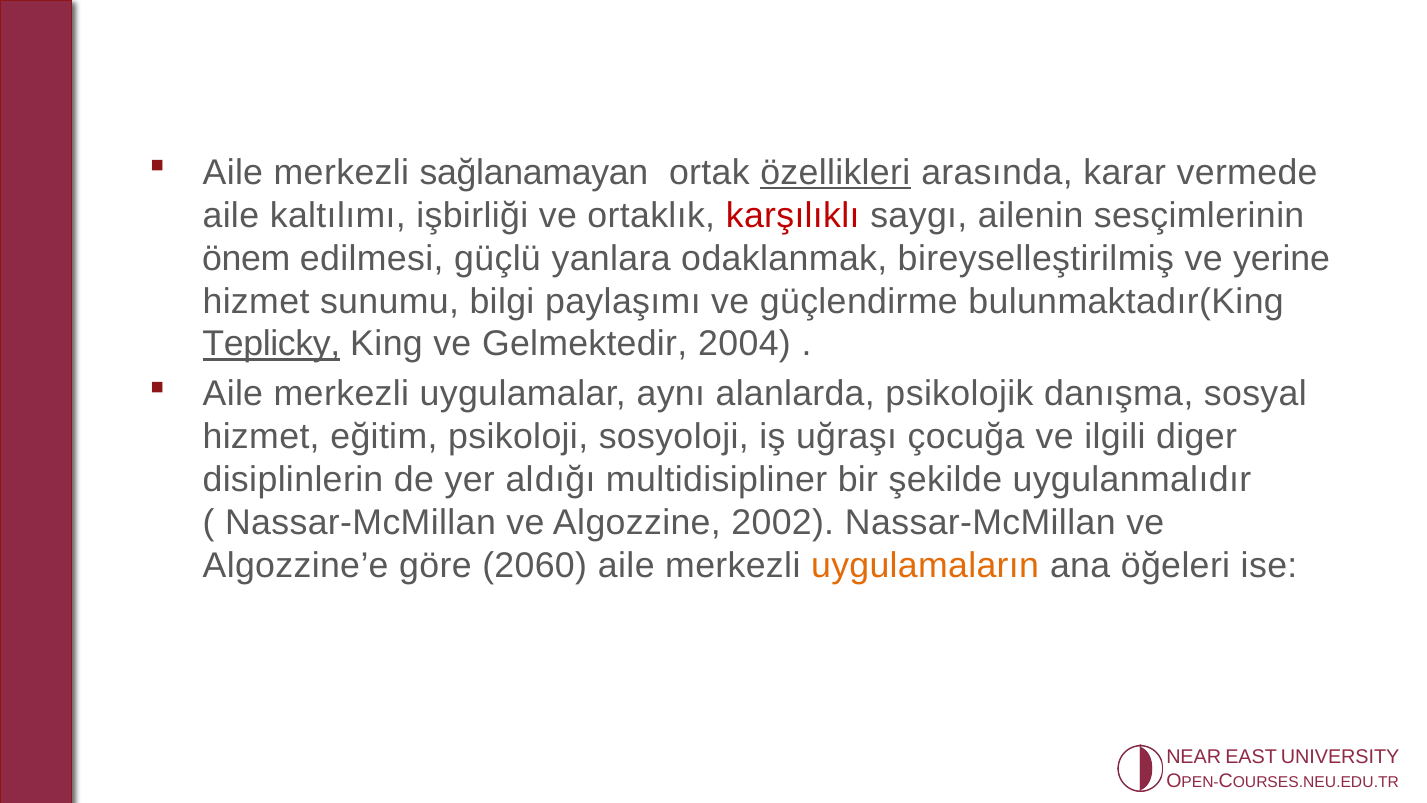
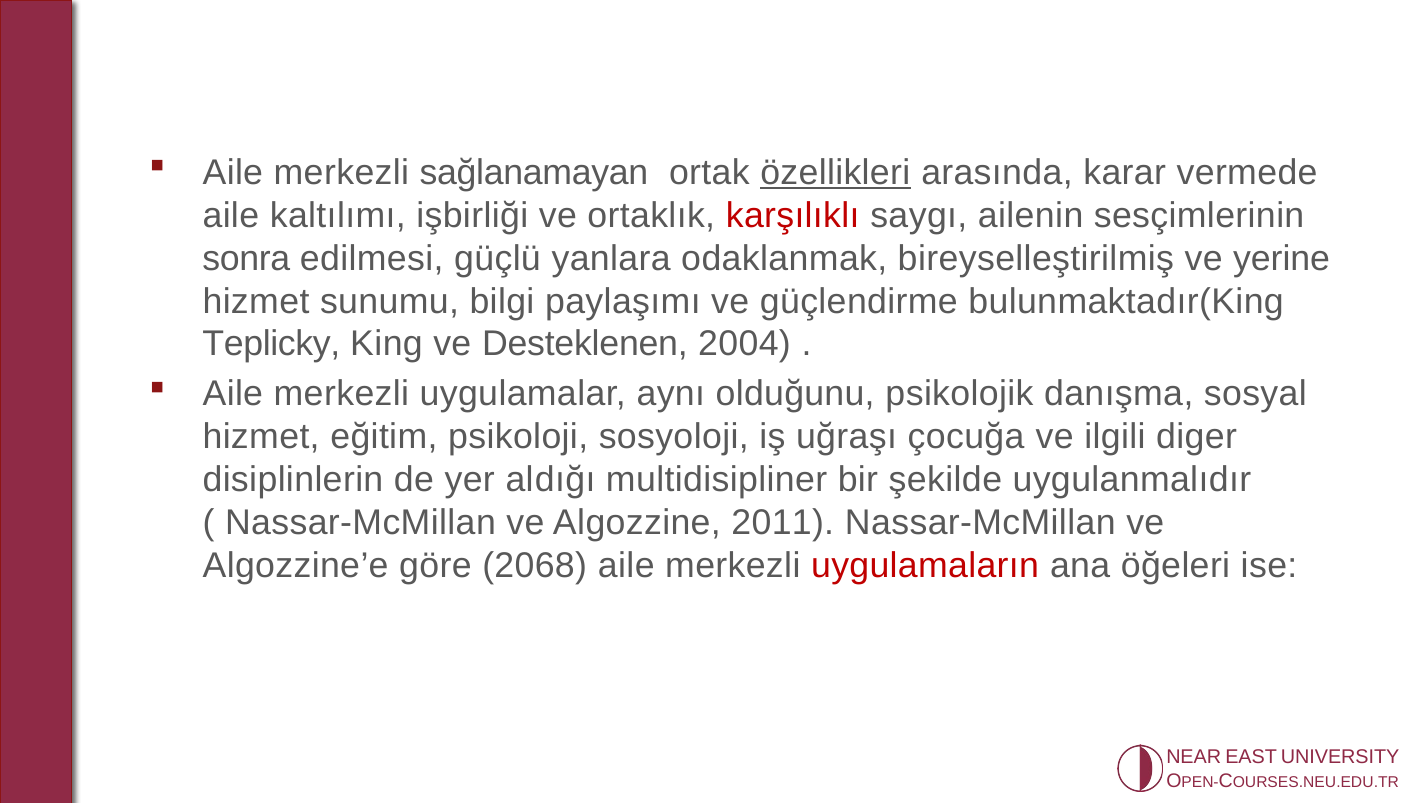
önem: önem -> sonra
Teplicky underline: present -> none
Gelmektedir: Gelmektedir -> Desteklenen
alanlarda: alanlarda -> olduğunu
2002: 2002 -> 2011
2060: 2060 -> 2068
uygulamaların colour: orange -> red
